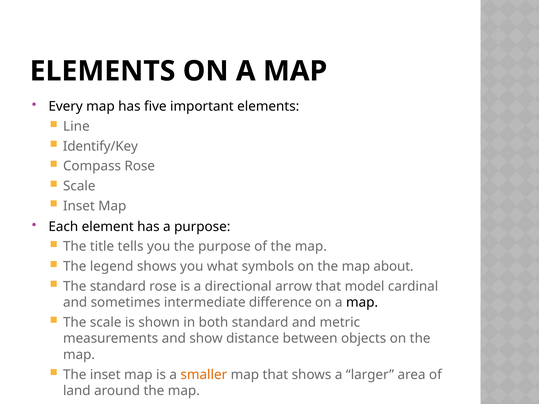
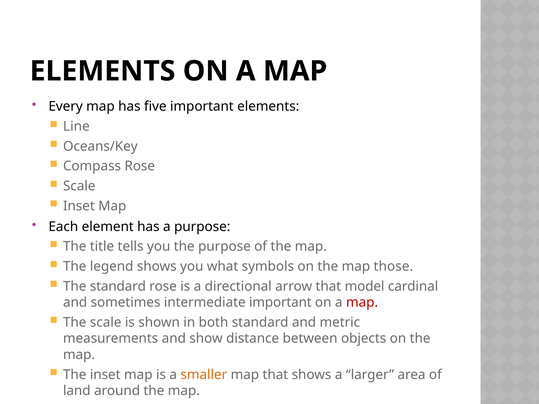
Identify/Key: Identify/Key -> Oceans/Key
about: about -> those
intermediate difference: difference -> important
map at (362, 303) colour: black -> red
